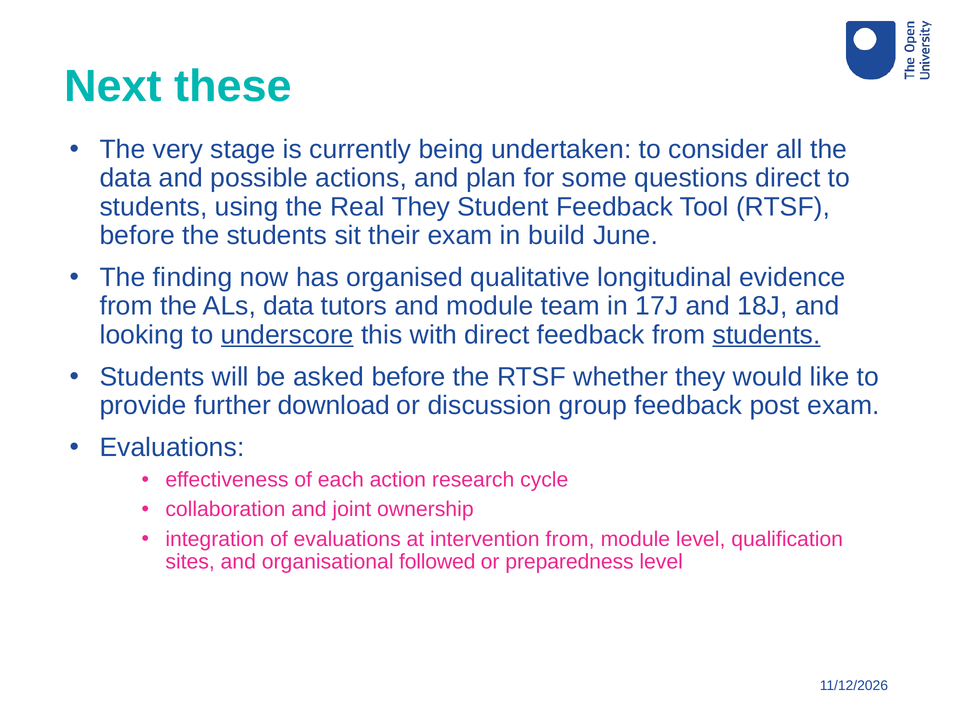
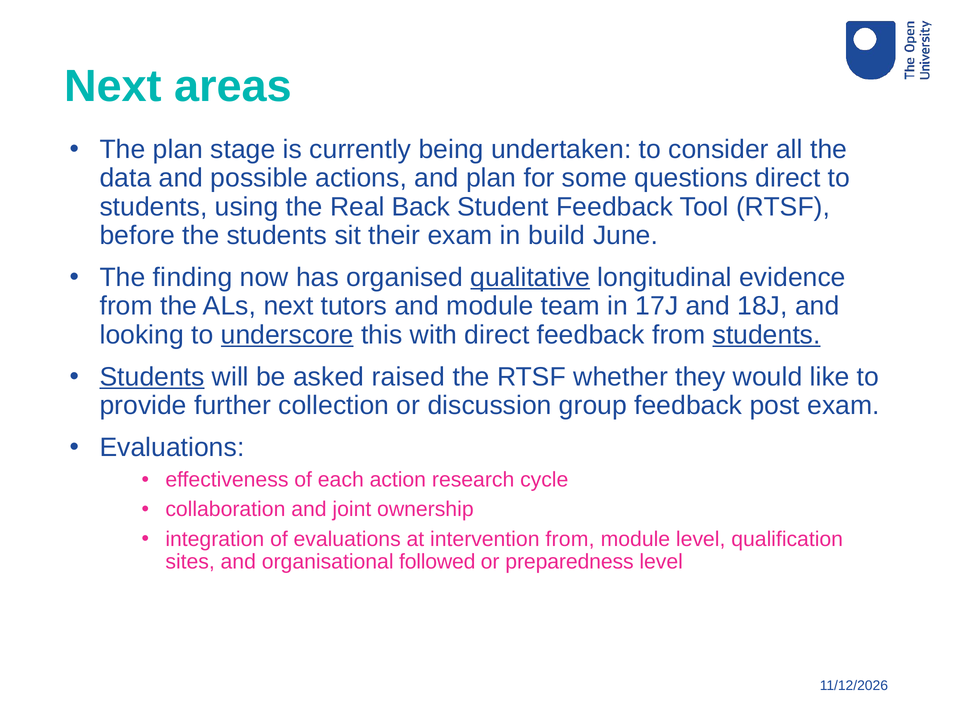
these: these -> areas
The very: very -> plan
Real They: They -> Back
qualitative underline: none -> present
ALs data: data -> next
Students at (152, 377) underline: none -> present
asked before: before -> raised
download: download -> collection
